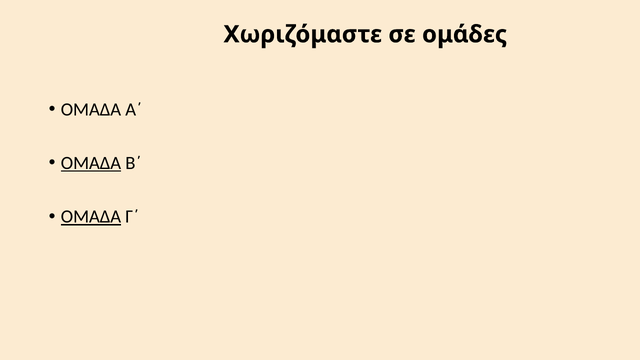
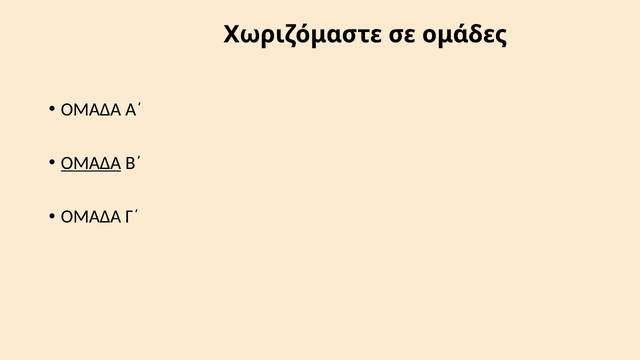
ΟΜΑΔΑ at (91, 217) underline: present -> none
